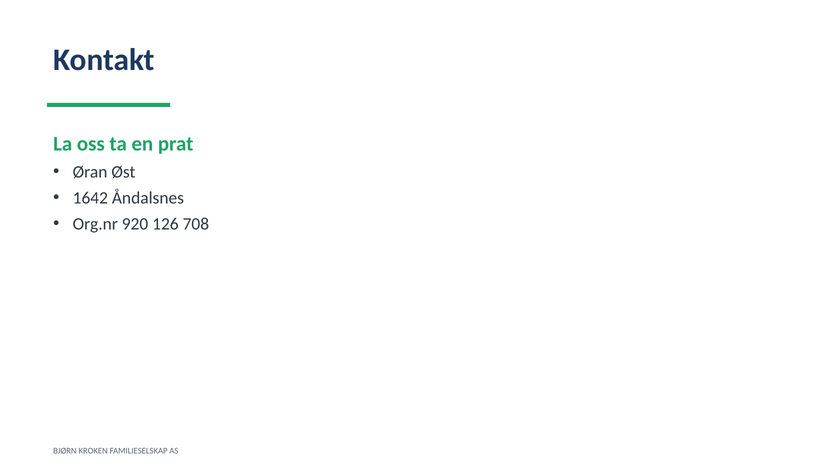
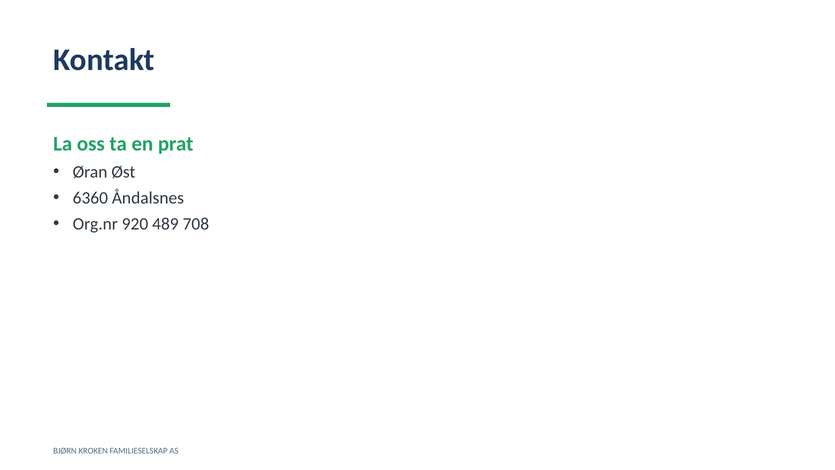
1642: 1642 -> 6360
126: 126 -> 489
